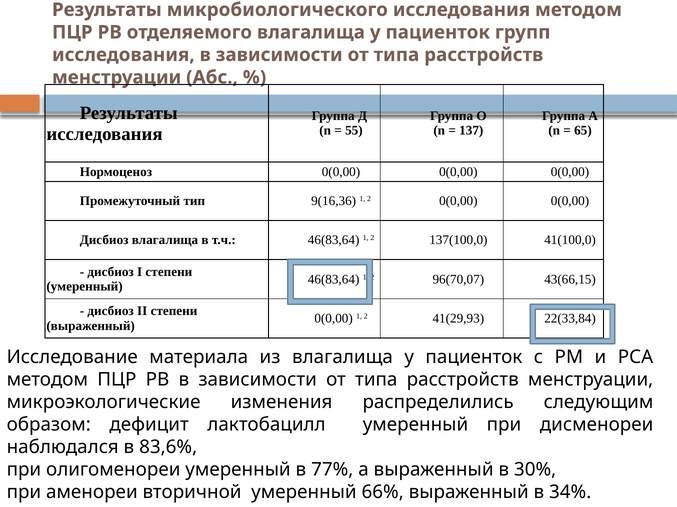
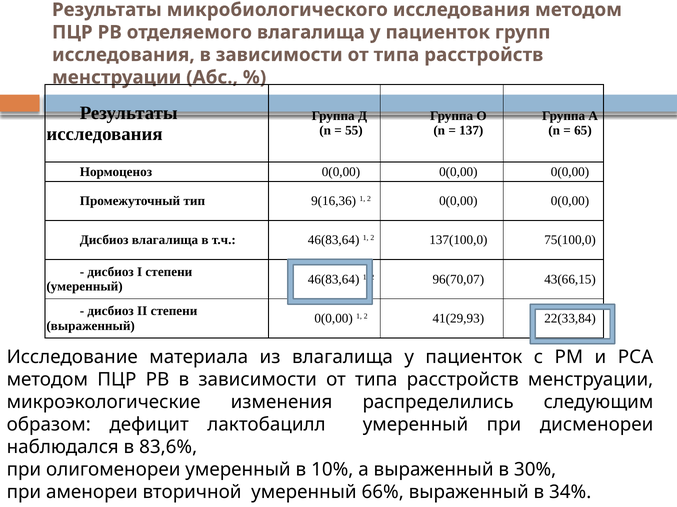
41(100,0: 41(100,0 -> 75(100,0
77%: 77% -> 10%
